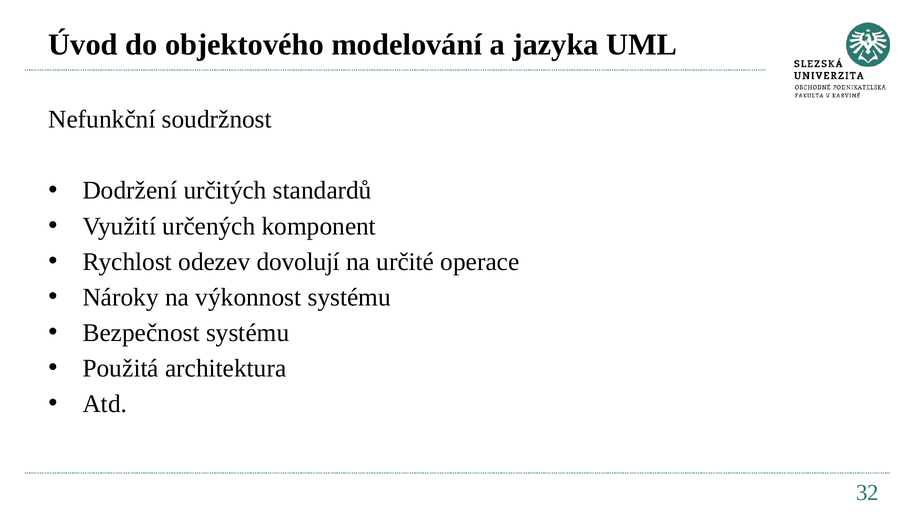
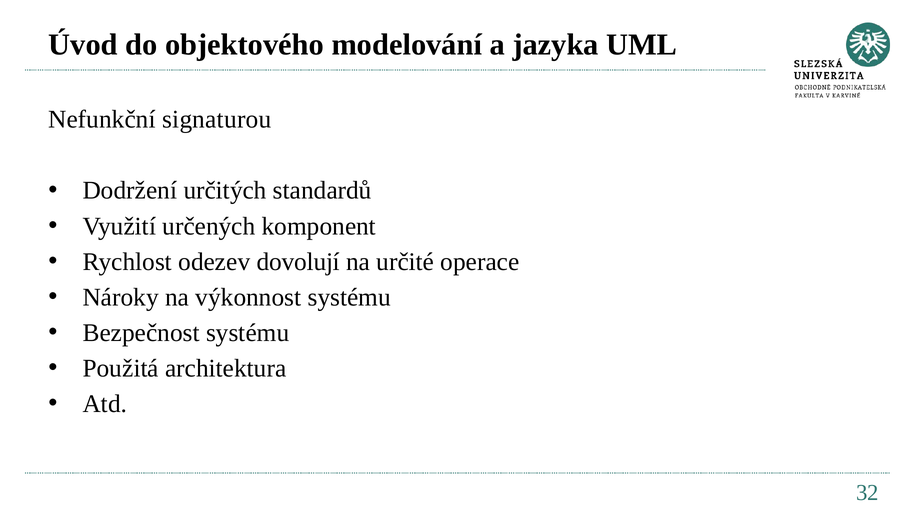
soudržnost: soudržnost -> signaturou
